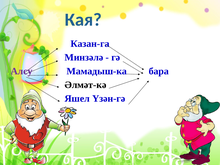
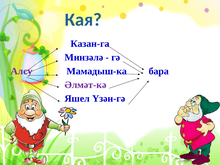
Әлмәт-кә colour: black -> purple
